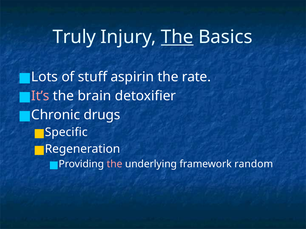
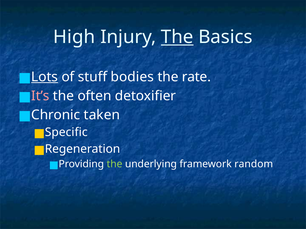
Truly: Truly -> High
Lots underline: none -> present
aspirin: aspirin -> bodies
brain: brain -> often
drugs: drugs -> taken
the at (115, 164) colour: pink -> light green
